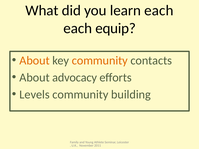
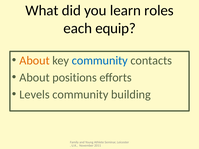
learn each: each -> roles
community at (100, 61) colour: orange -> blue
advocacy: advocacy -> positions
